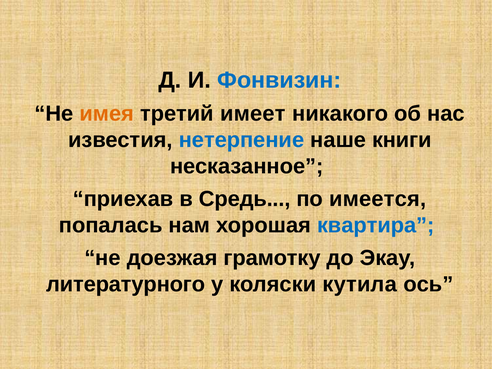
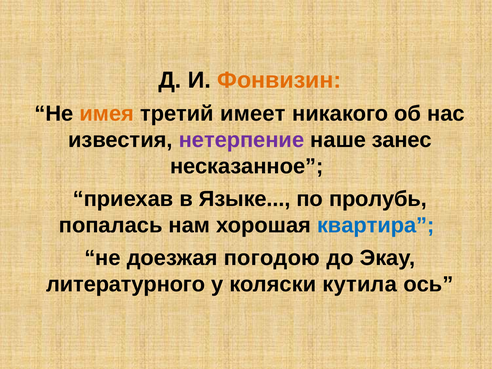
Фонвизин colour: blue -> orange
нетерпение colour: blue -> purple
книги: книги -> занес
Средь: Средь -> Языке
имеется: имеется -> пролубь
грамотку: грамотку -> погодою
